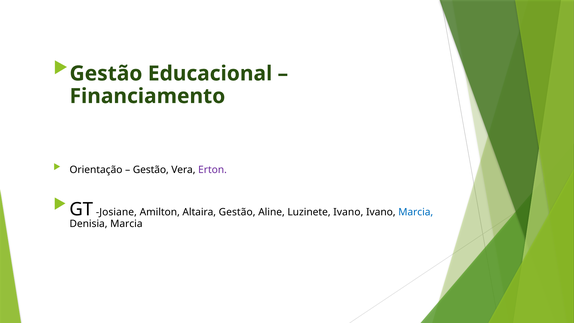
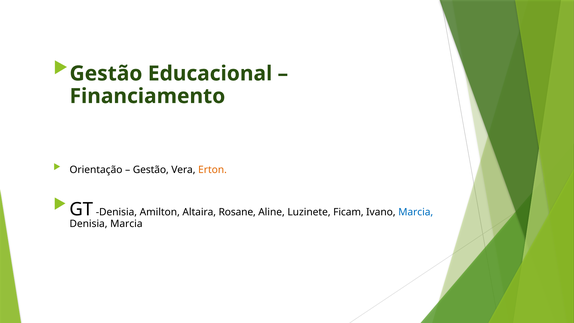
Erton colour: purple -> orange
GT Josiane: Josiane -> Denisia
Altaira Gestão: Gestão -> Rosane
Luzinete Ivano: Ivano -> Ficam
